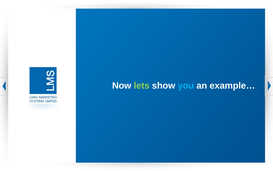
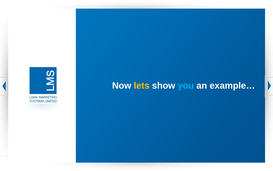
lets colour: light green -> yellow
